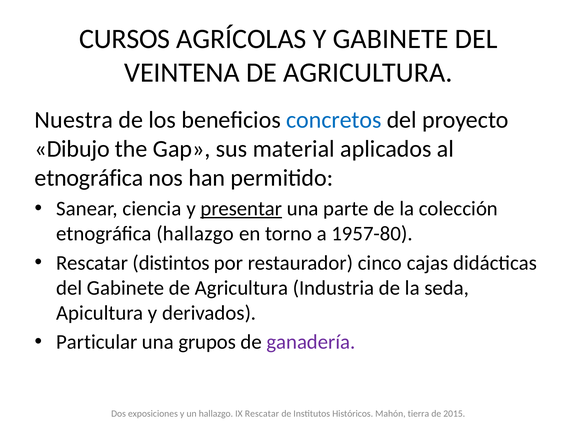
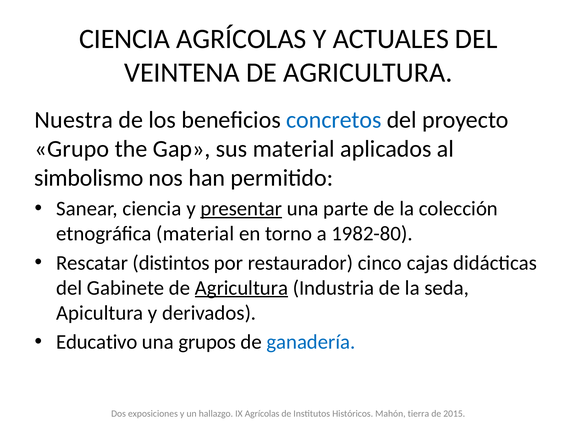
CURSOS at (125, 39): CURSOS -> CIENCIA
Y GABINETE: GABINETE -> ACTUALES
Dibujo: Dibujo -> Grupo
etnográfica at (89, 178): etnográfica -> simbolismo
etnográfica hallazgo: hallazgo -> material
1957-80: 1957-80 -> 1982-80
Agricultura at (242, 288) underline: none -> present
Particular: Particular -> Educativo
ganadería colour: purple -> blue
IX Rescatar: Rescatar -> Agrícolas
